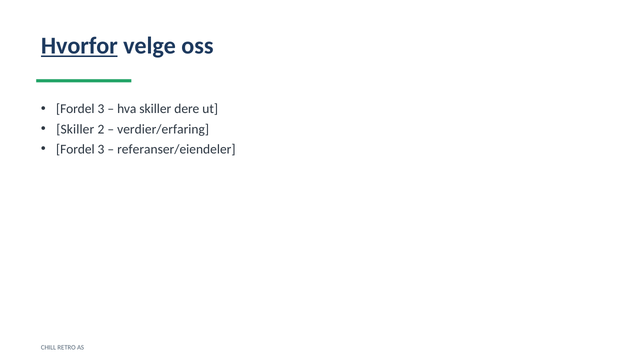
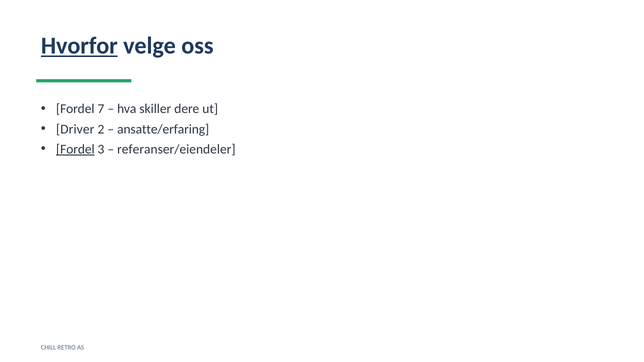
3 at (101, 109): 3 -> 7
Skiller at (75, 129): Skiller -> Driver
verdier/erfaring: verdier/erfaring -> ansatte/erfaring
Fordel at (75, 149) underline: none -> present
